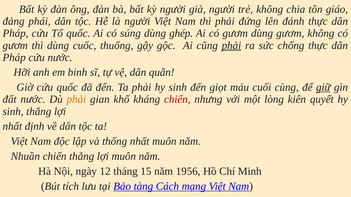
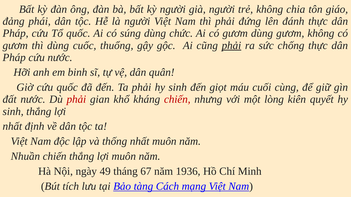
ghép: ghép -> chức
giữ underline: present -> none
phải at (76, 100) colour: orange -> red
12: 12 -> 49
15: 15 -> 67
1956: 1956 -> 1936
